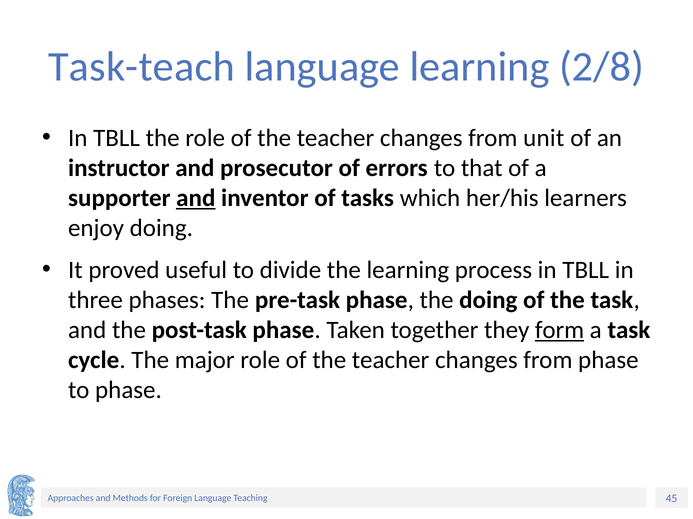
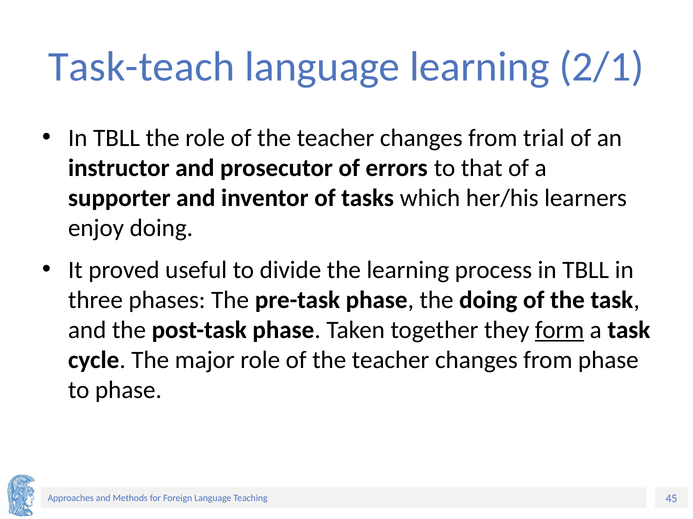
2/8: 2/8 -> 2/1
unit: unit -> trial
and at (196, 198) underline: present -> none
